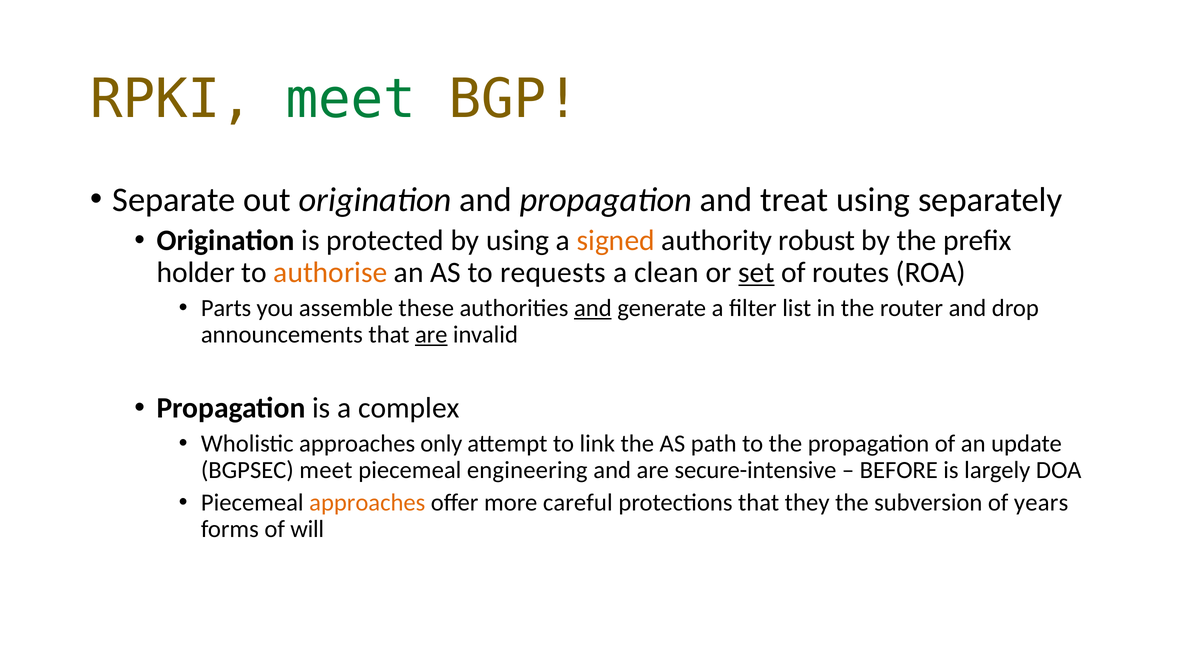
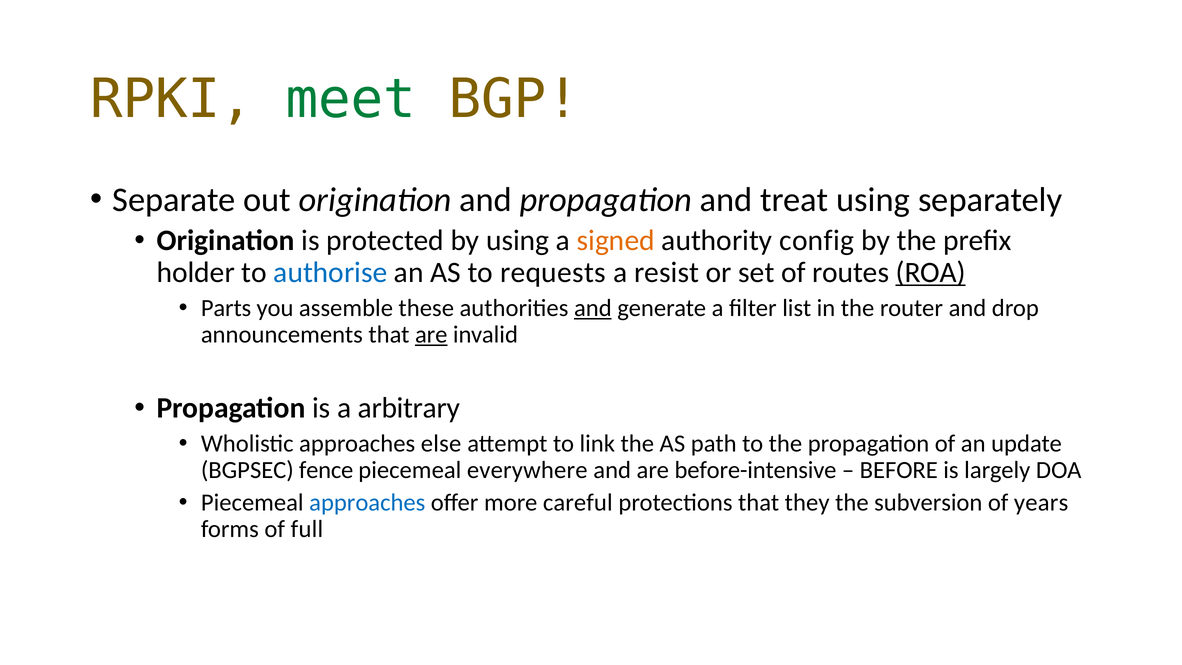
robust: robust -> config
authorise colour: orange -> blue
clean: clean -> resist
set underline: present -> none
ROA underline: none -> present
complex: complex -> arbitrary
only: only -> else
BGPSEC meet: meet -> fence
engineering: engineering -> everywhere
secure-intensive: secure-intensive -> before-intensive
approaches at (367, 503) colour: orange -> blue
will: will -> full
